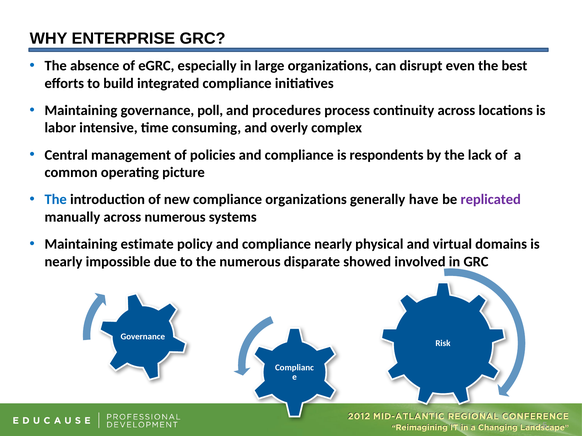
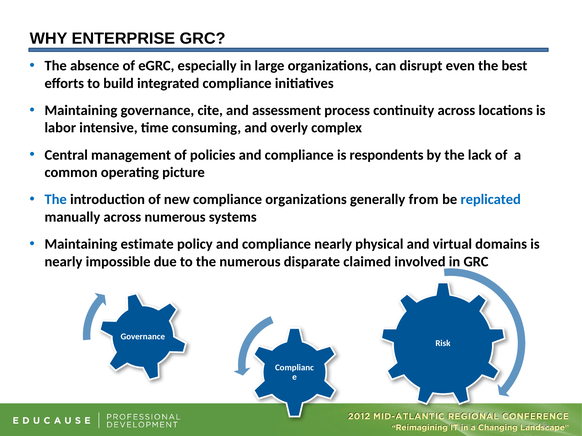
poll: poll -> cite
procedures: procedures -> assessment
have: have -> from
replicated colour: purple -> blue
showed: showed -> claimed
